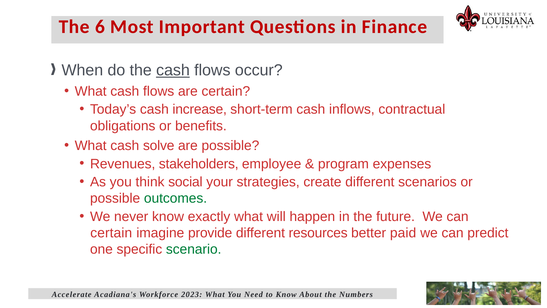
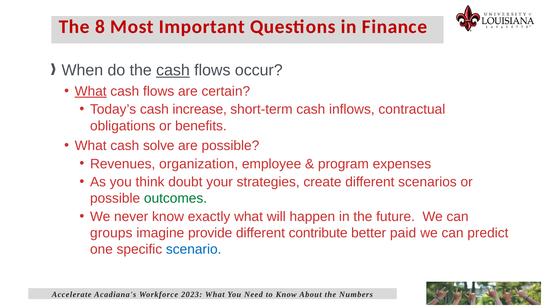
6: 6 -> 8
What at (91, 91) underline: none -> present
stakeholders: stakeholders -> organization
social: social -> doubt
certain at (111, 233): certain -> groups
resources: resources -> contribute
scenario colour: green -> blue
